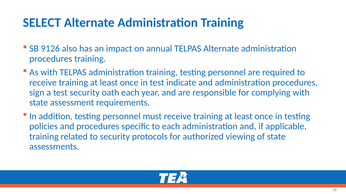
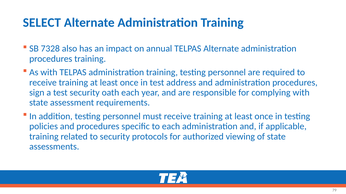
9126: 9126 -> 7328
indicate: indicate -> address
